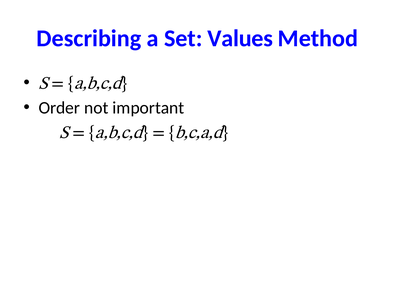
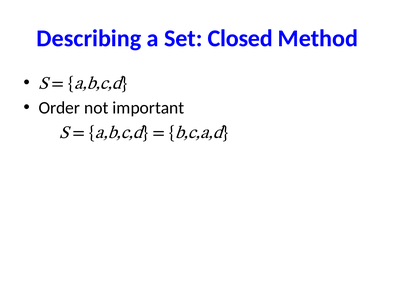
Values: Values -> Closed
